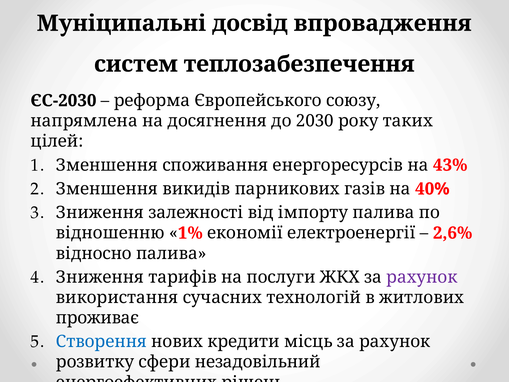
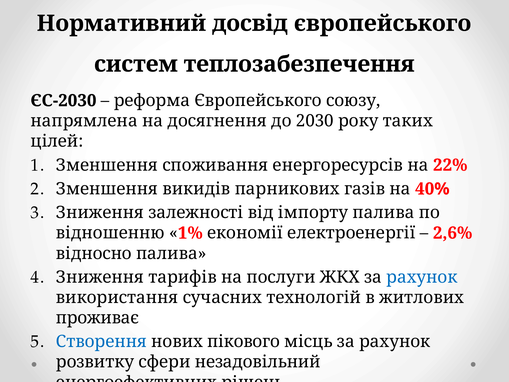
Муніципальні: Муніципальні -> Нормативний
досвід впровадження: впровадження -> європейського
43%: 43% -> 22%
рахунок at (422, 277) colour: purple -> blue
кредити: кредити -> пікового
